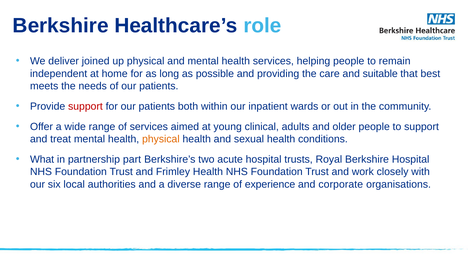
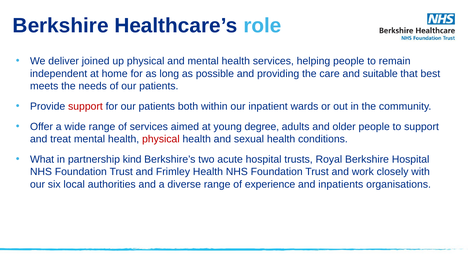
clinical: clinical -> degree
physical at (161, 139) colour: orange -> red
part: part -> kind
corporate: corporate -> inpatients
